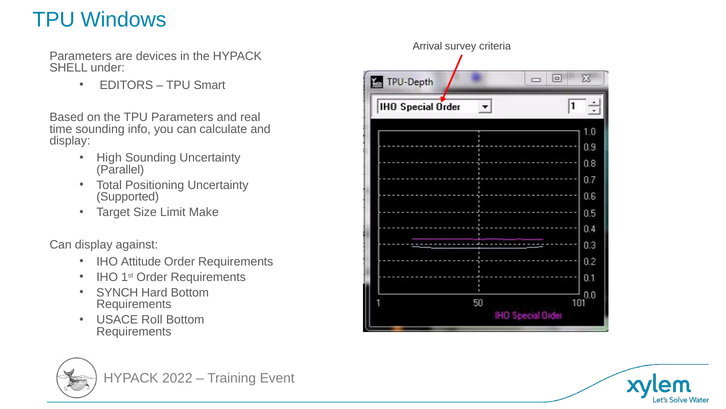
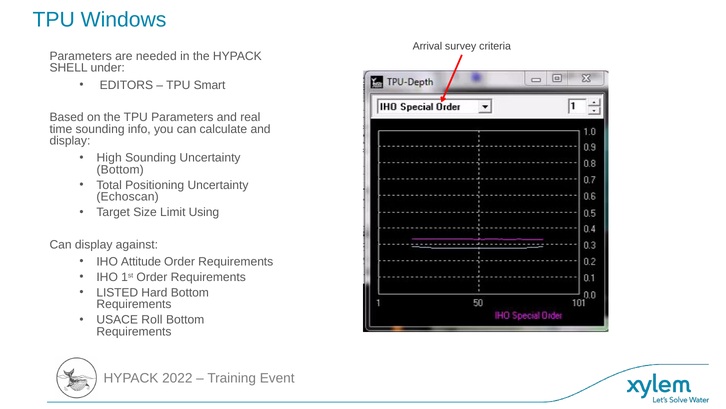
devices: devices -> needed
Parallel at (120, 169): Parallel -> Bottom
Supported: Supported -> Echoscan
Make: Make -> Using
SYNCH: SYNCH -> LISTED
